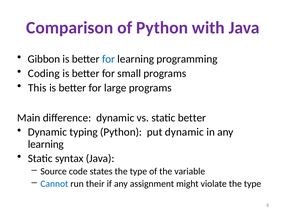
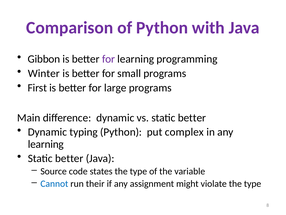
for at (108, 59) colour: blue -> purple
Coding: Coding -> Winter
This: This -> First
put dynamic: dynamic -> complex
syntax at (69, 158): syntax -> better
